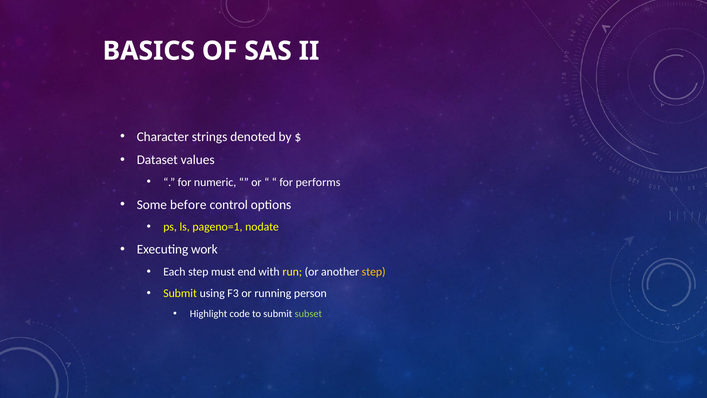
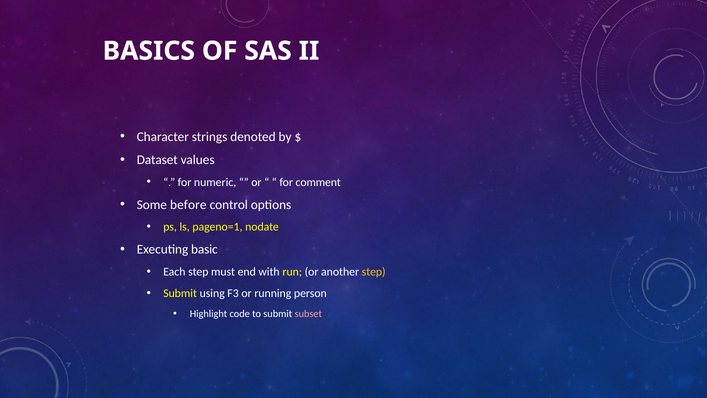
performs: performs -> comment
work: work -> basic
subset colour: light green -> pink
